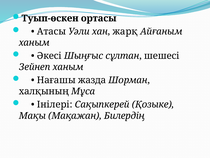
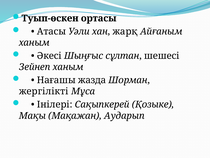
халқының: халқының -> жергілікті
Билердің: Билердің -> Аударып
